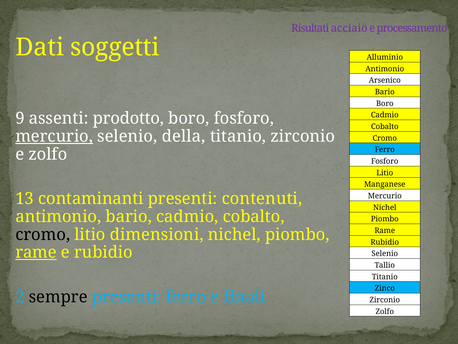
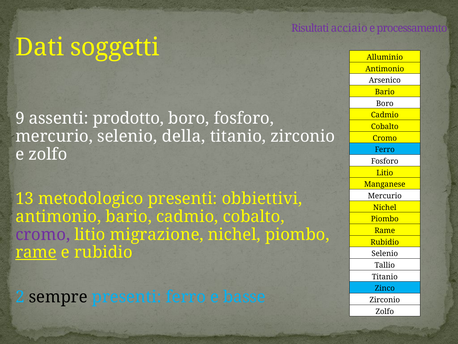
mercurio at (54, 136) underline: present -> none
contaminanti: contaminanti -> metodologico
contenuti: contenuti -> obbiettivi
cromo at (43, 234) colour: black -> purple
dimensioni: dimensioni -> migrazione
finali: finali -> basse
